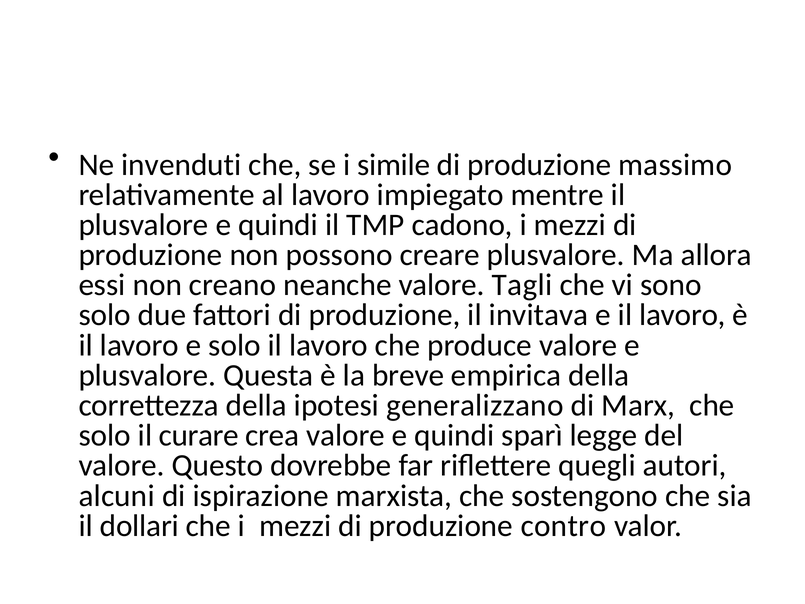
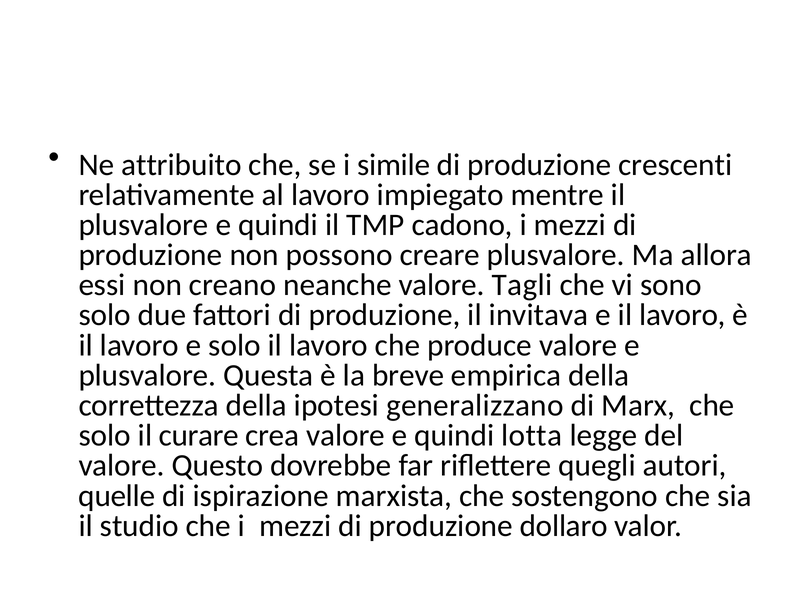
invenduti: invenduti -> attribuito
massimo: massimo -> crescenti
sparì: sparì -> lotta
alcuni: alcuni -> quelle
dollari: dollari -> studio
contro: contro -> dollaro
